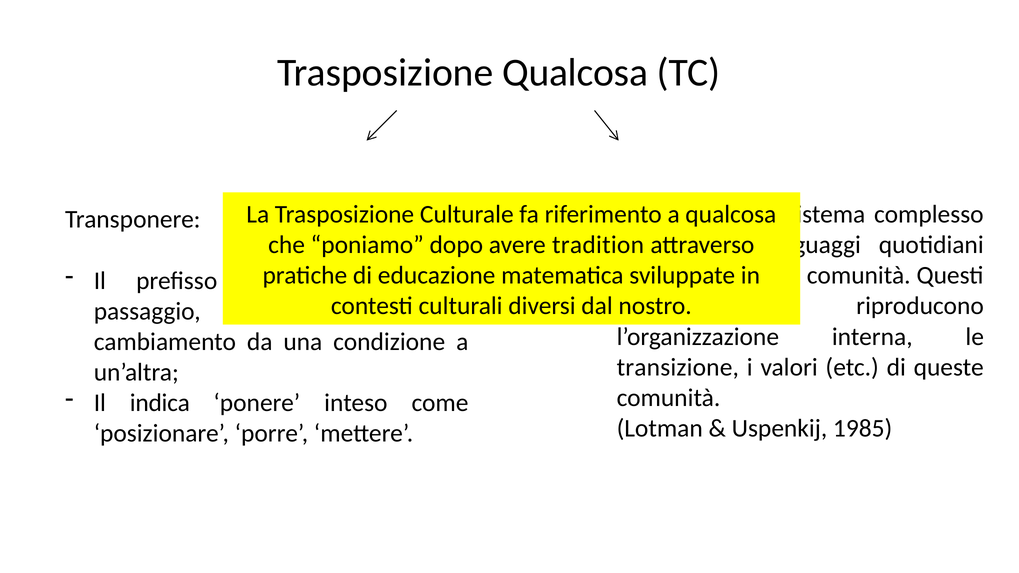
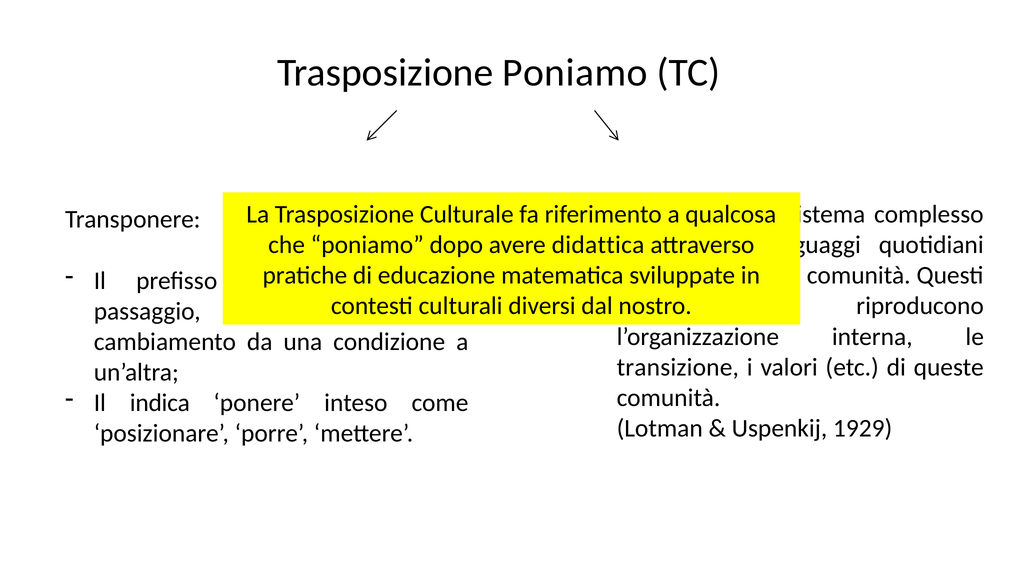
Trasposizione Qualcosa: Qualcosa -> Poniamo
tradition: tradition -> didattica
1985: 1985 -> 1929
